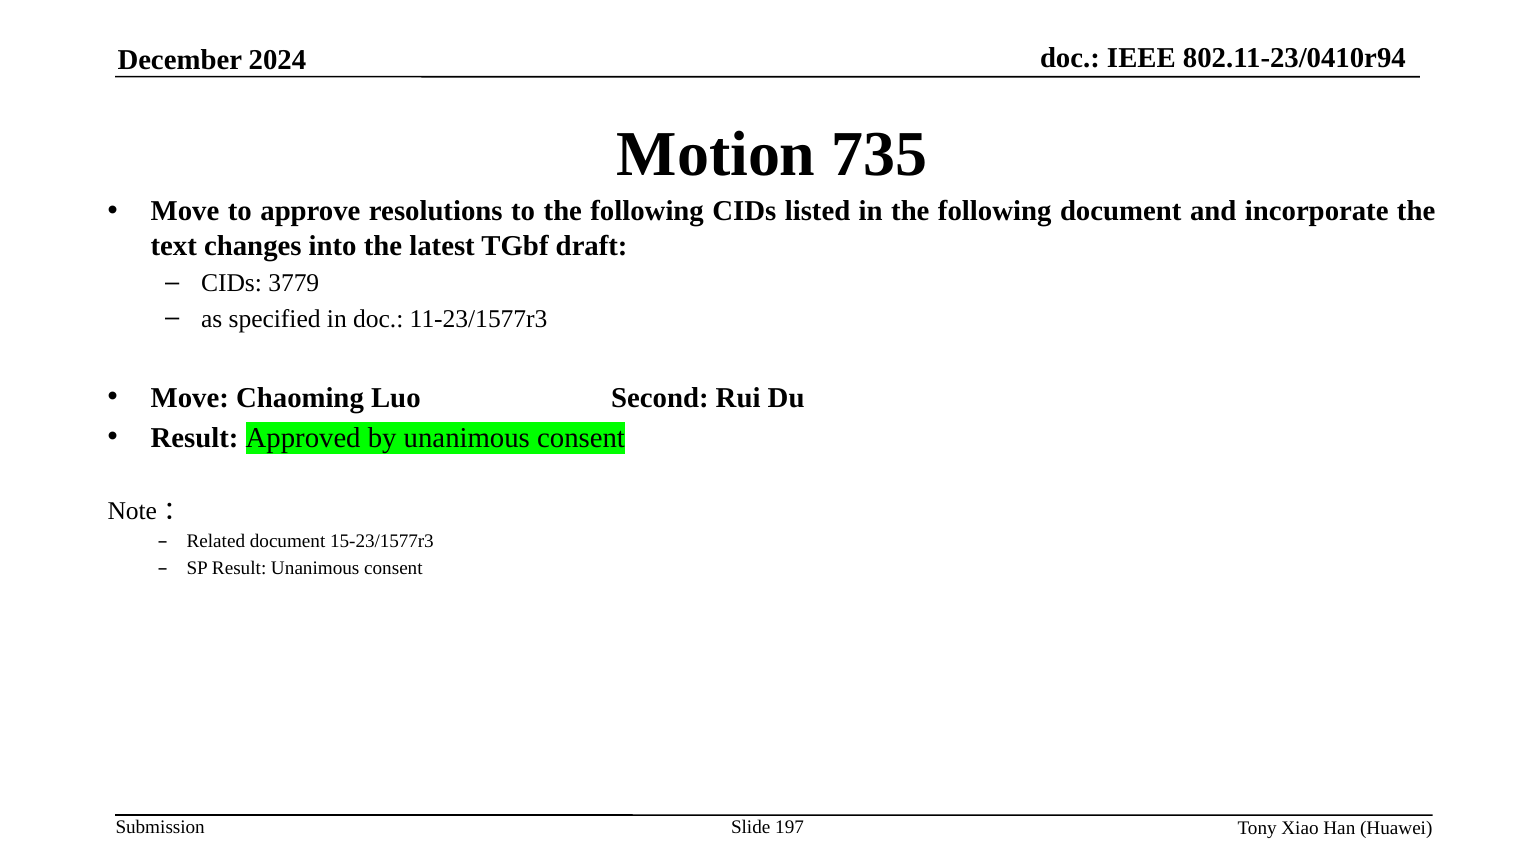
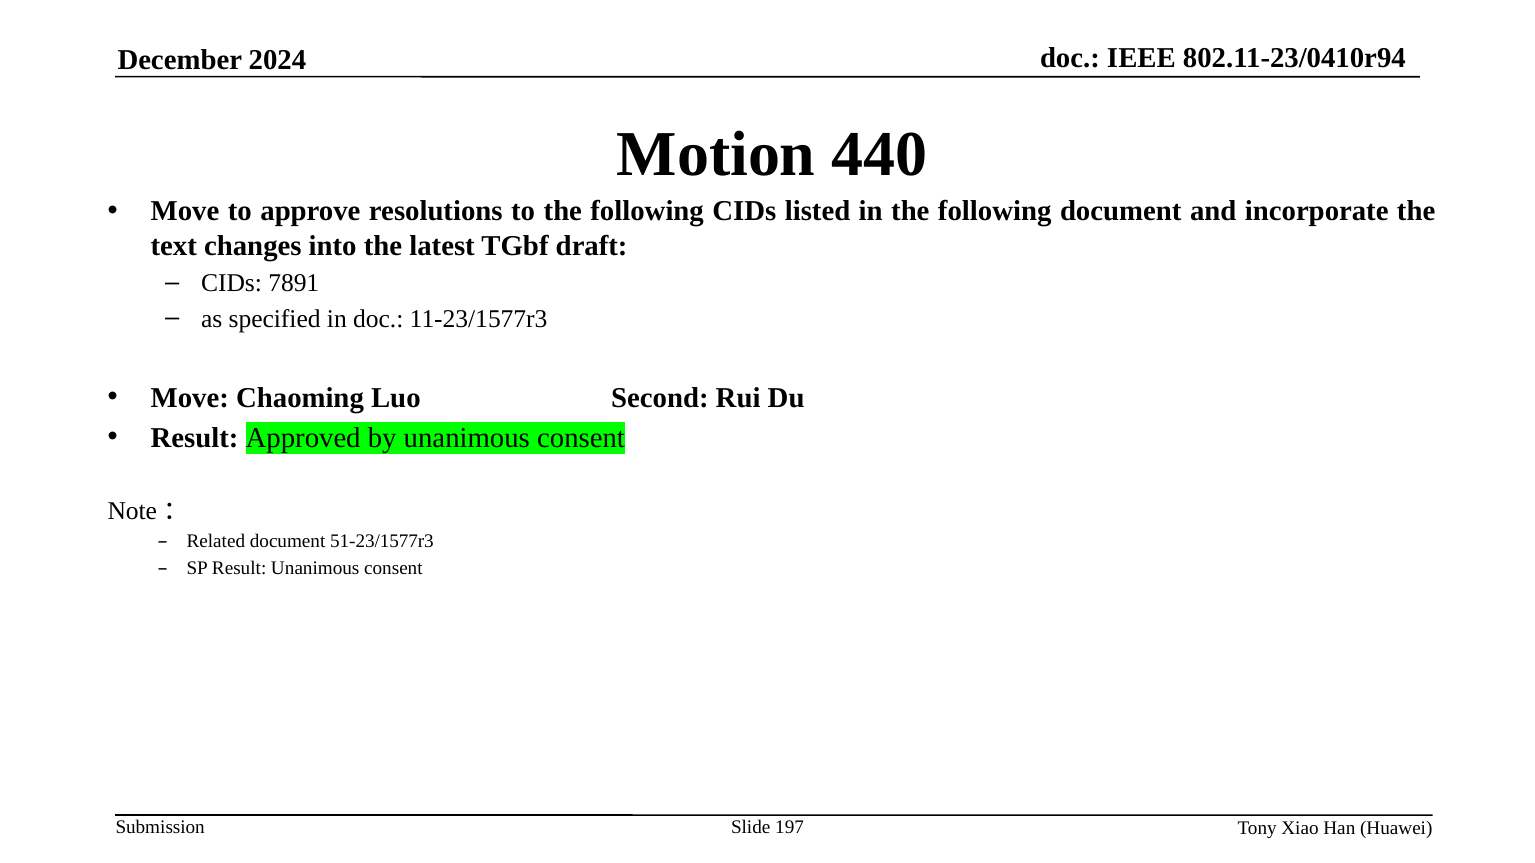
735: 735 -> 440
3779: 3779 -> 7891
15-23/1577r3: 15-23/1577r3 -> 51-23/1577r3
